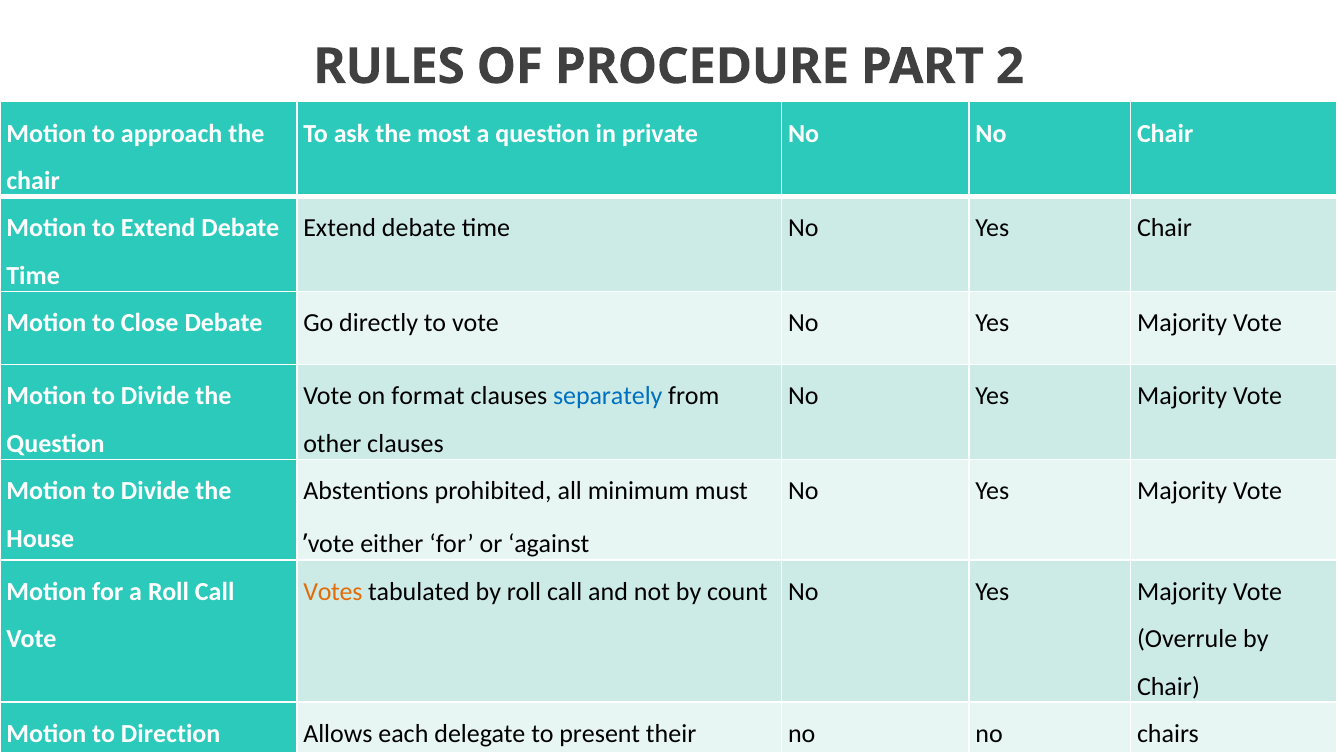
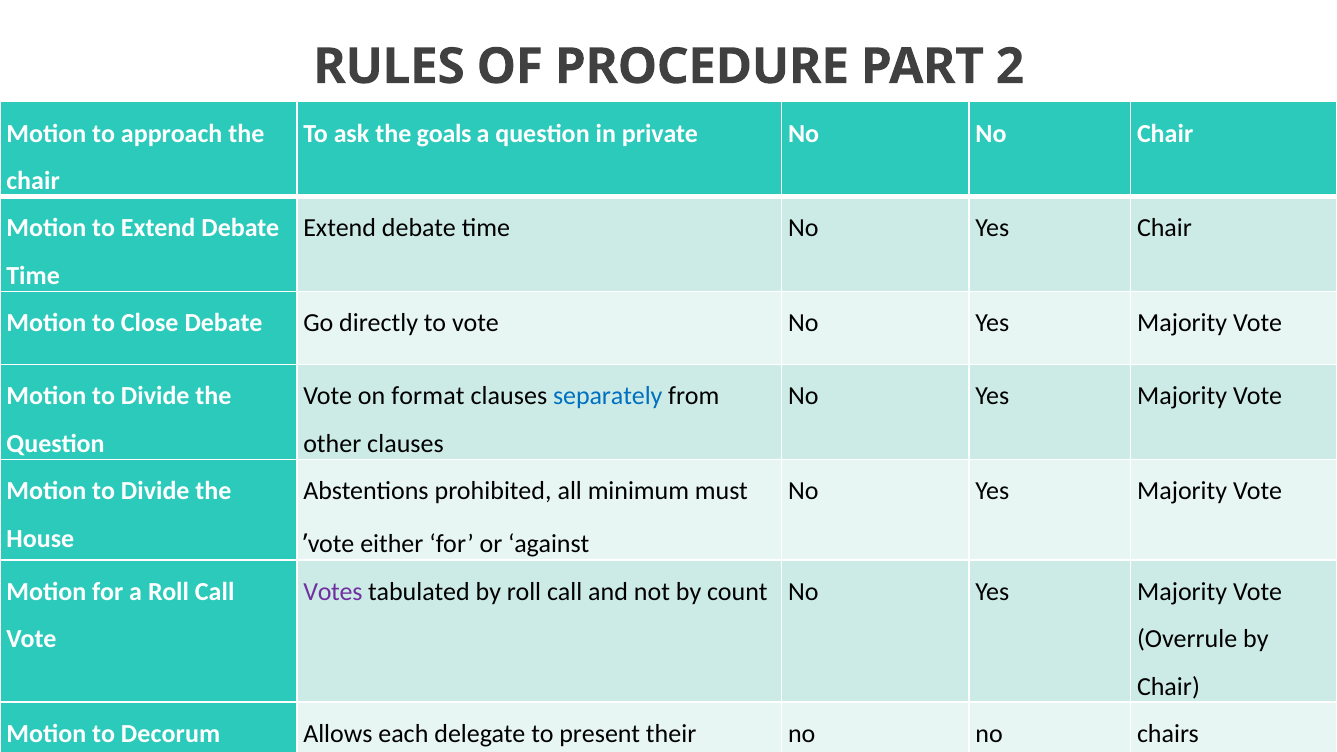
most: most -> goals
Votes colour: orange -> purple
Direction: Direction -> Decorum
